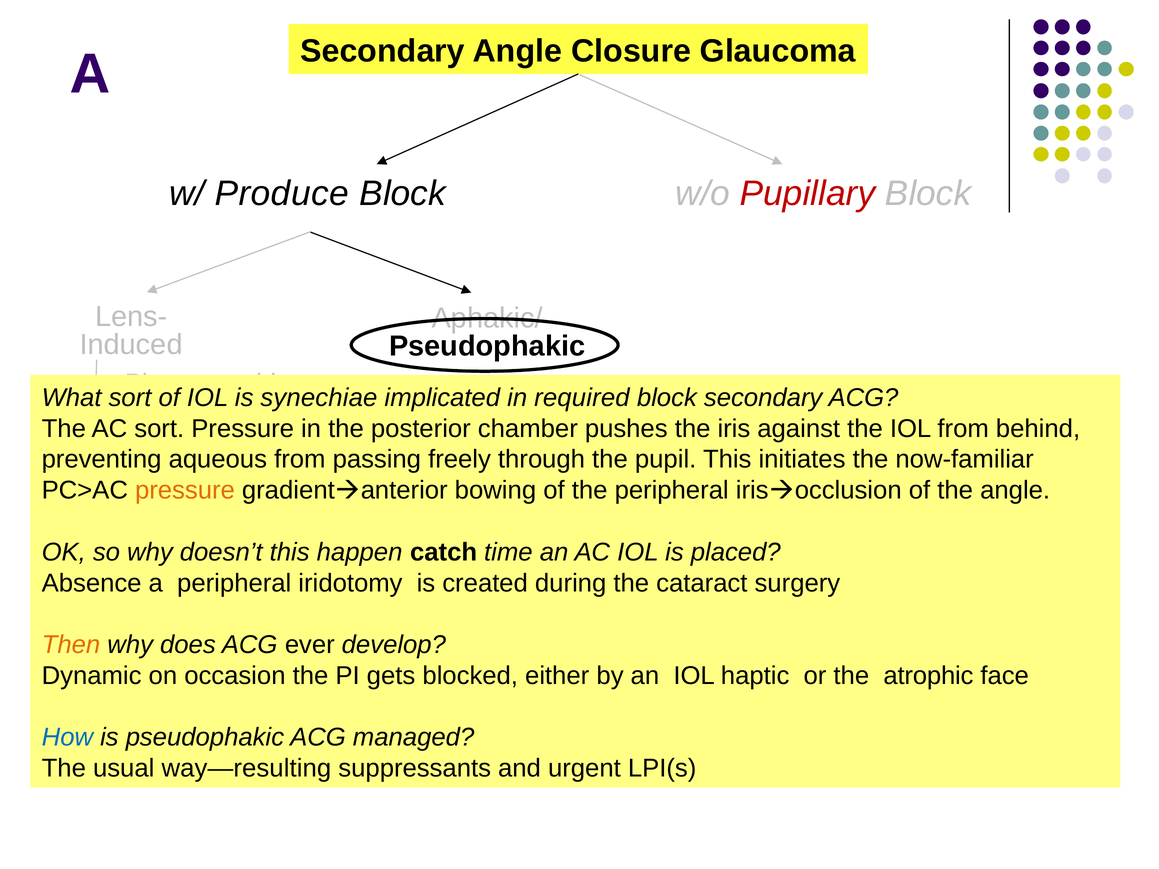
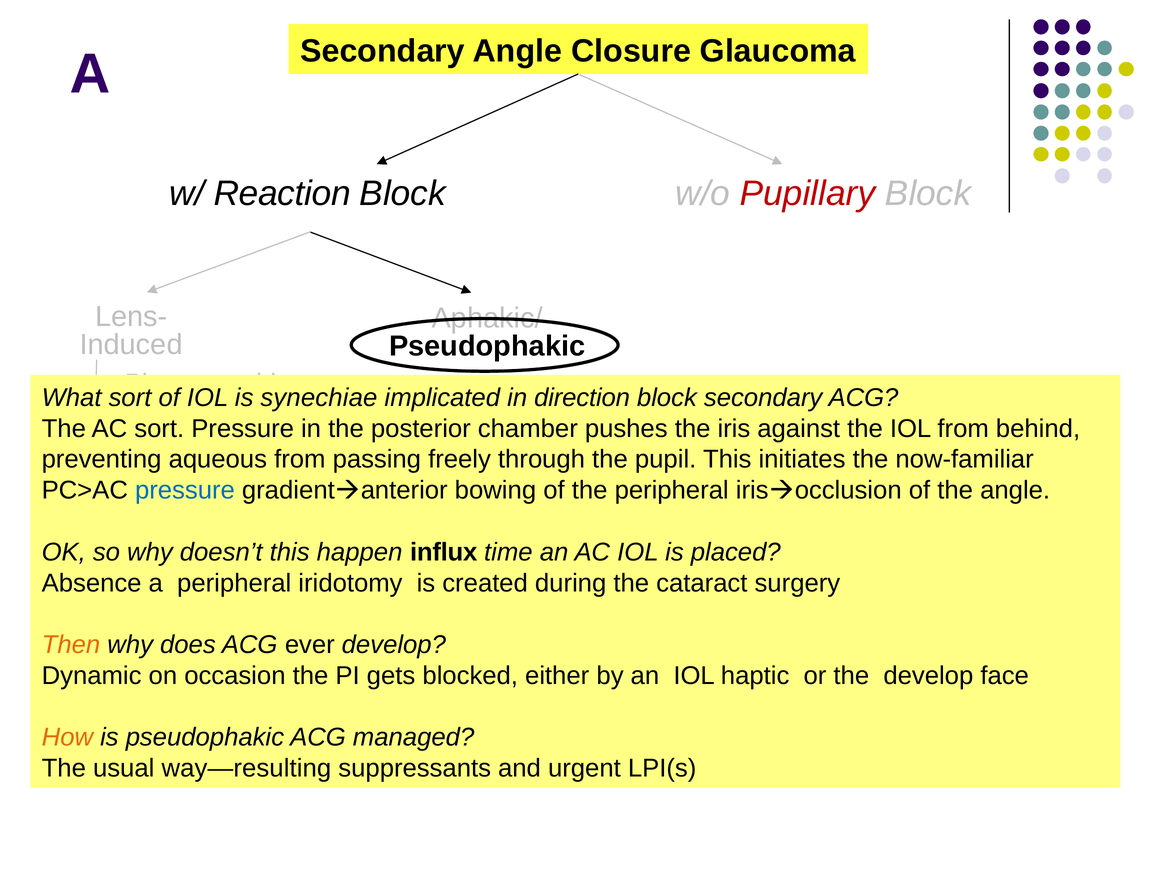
Produce: Produce -> Reaction
required: required -> direction
pressure at (185, 491) colour: orange -> blue
catch: catch -> influx
the atrophic: atrophic -> develop
How colour: blue -> orange
